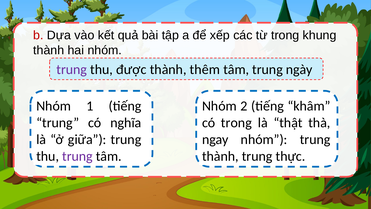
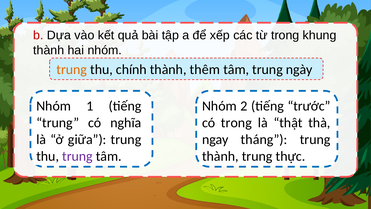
trung at (72, 69) colour: purple -> orange
được: được -> chính
khâm: khâm -> trước
ngay nhóm: nhóm -> tháng
